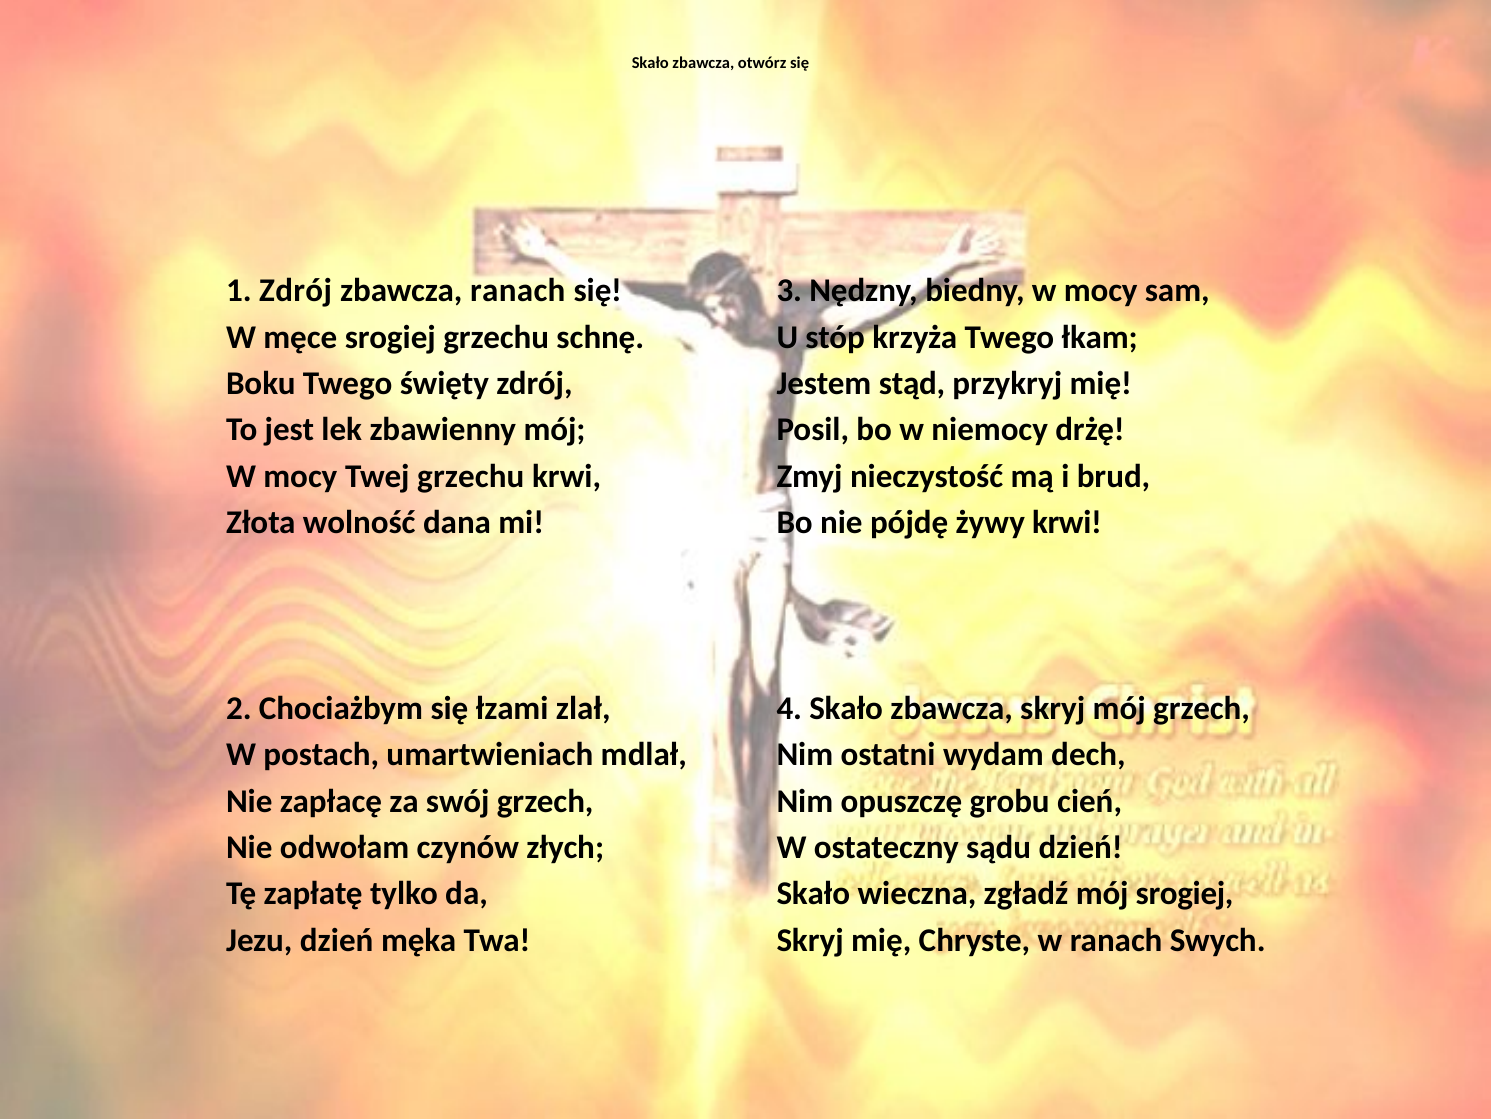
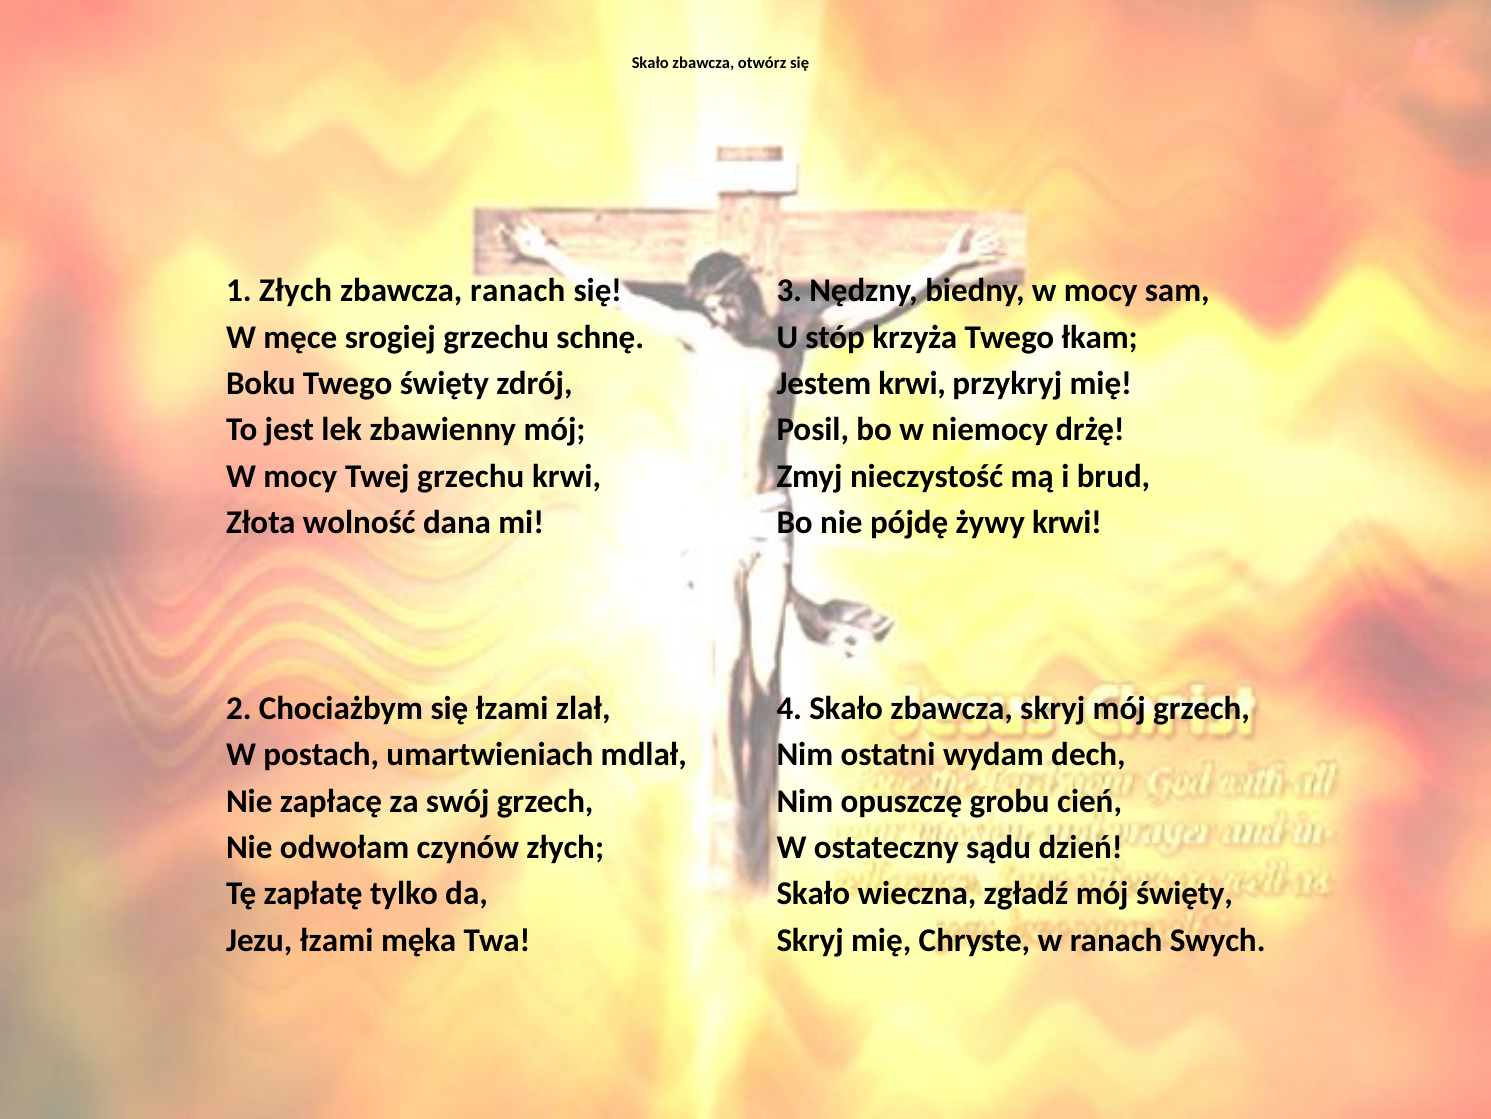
1 Zdrój: Zdrój -> Złych
Jestem stąd: stąd -> krwi
mój srogiej: srogiej -> święty
Jezu dzień: dzień -> łzami
